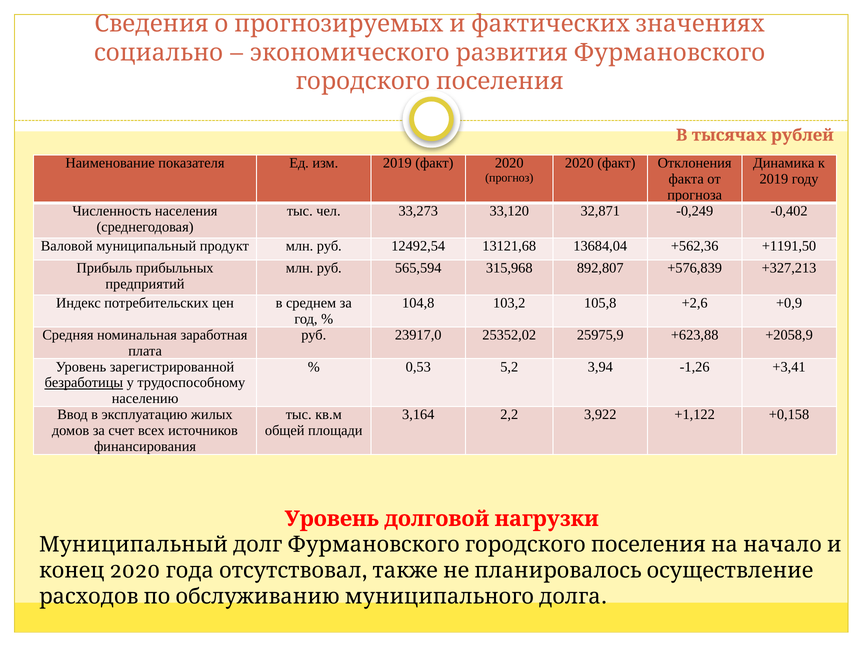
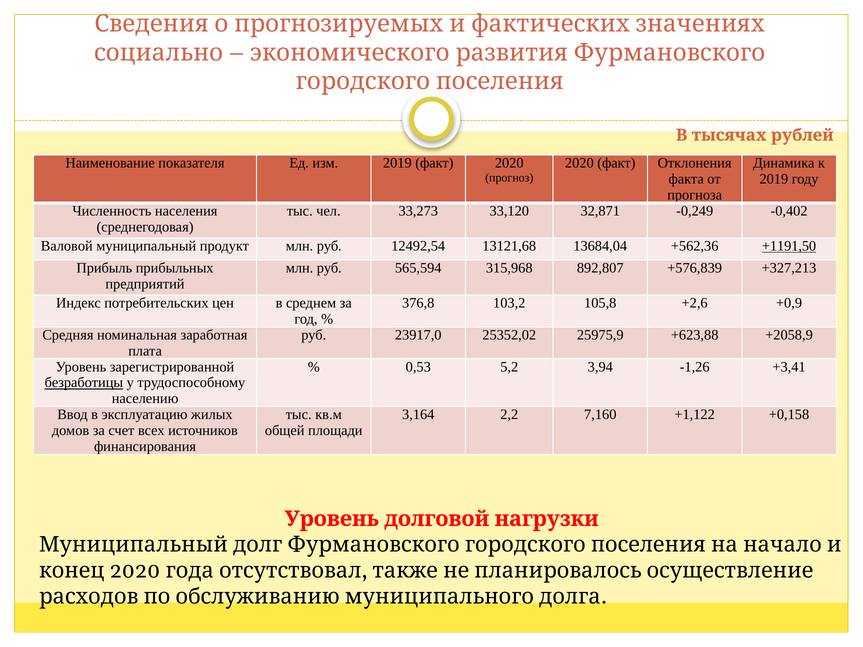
+1191,50 underline: none -> present
104,8: 104,8 -> 376,8
3,922: 3,922 -> 7,160
